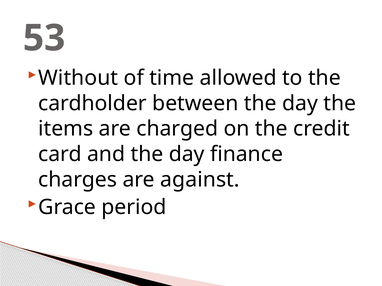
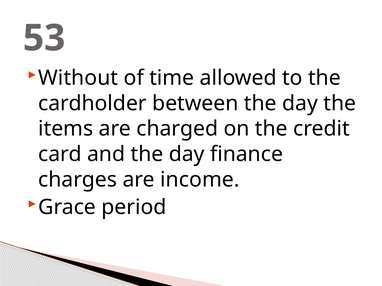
against: against -> income
